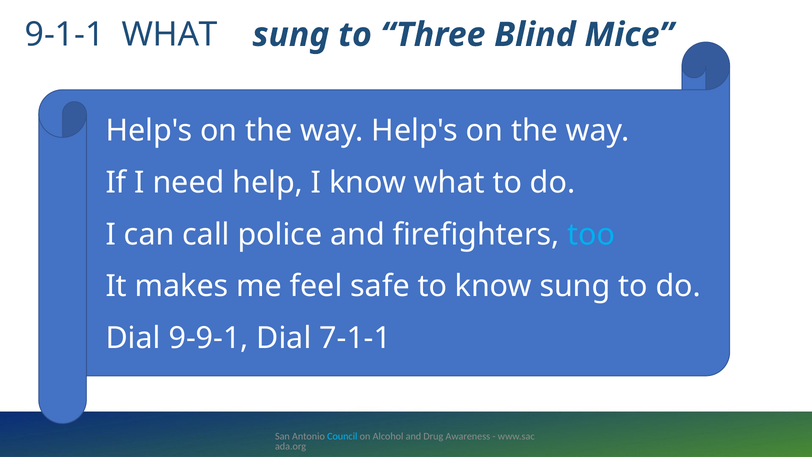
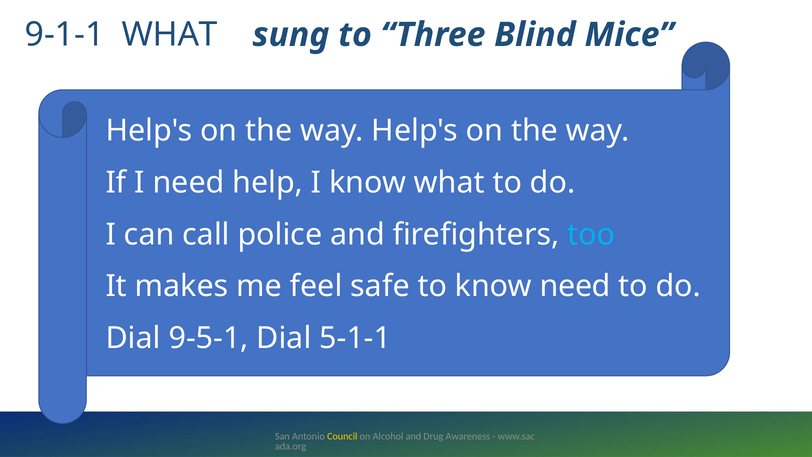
know sung: sung -> need
9-9-1: 9-9-1 -> 9-5-1
7-1-1: 7-1-1 -> 5-1-1
Council colour: light blue -> yellow
